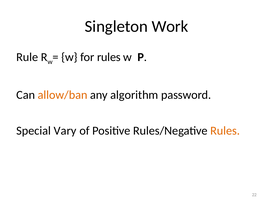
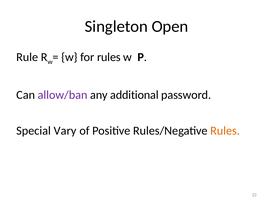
Work: Work -> Open
allow/ban colour: orange -> purple
algorithm: algorithm -> additional
